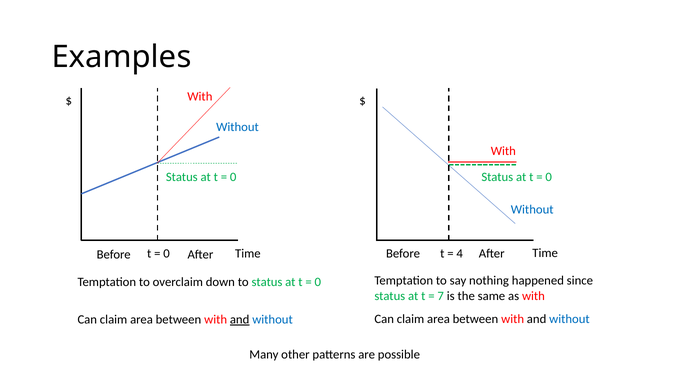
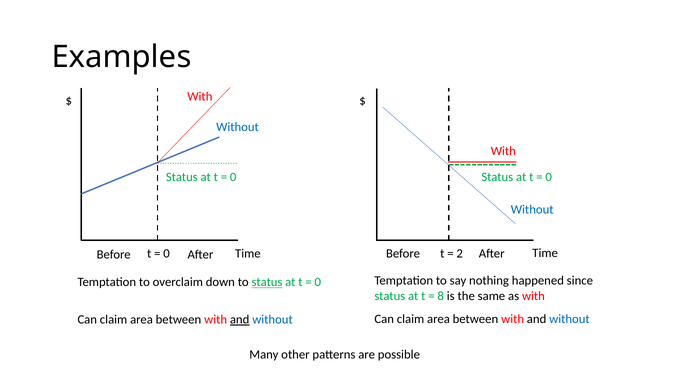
4: 4 -> 2
status at (267, 282) underline: none -> present
7: 7 -> 8
